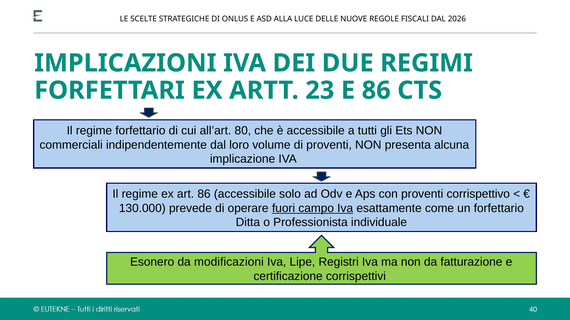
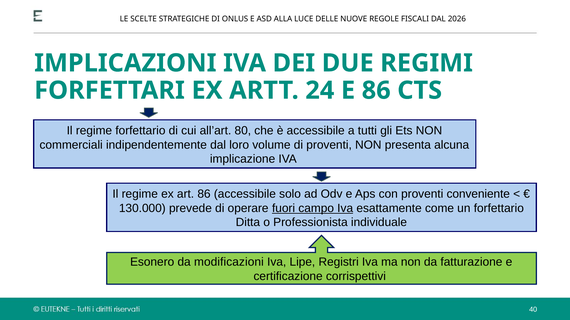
23: 23 -> 24
corrispettivo: corrispettivo -> conveniente
